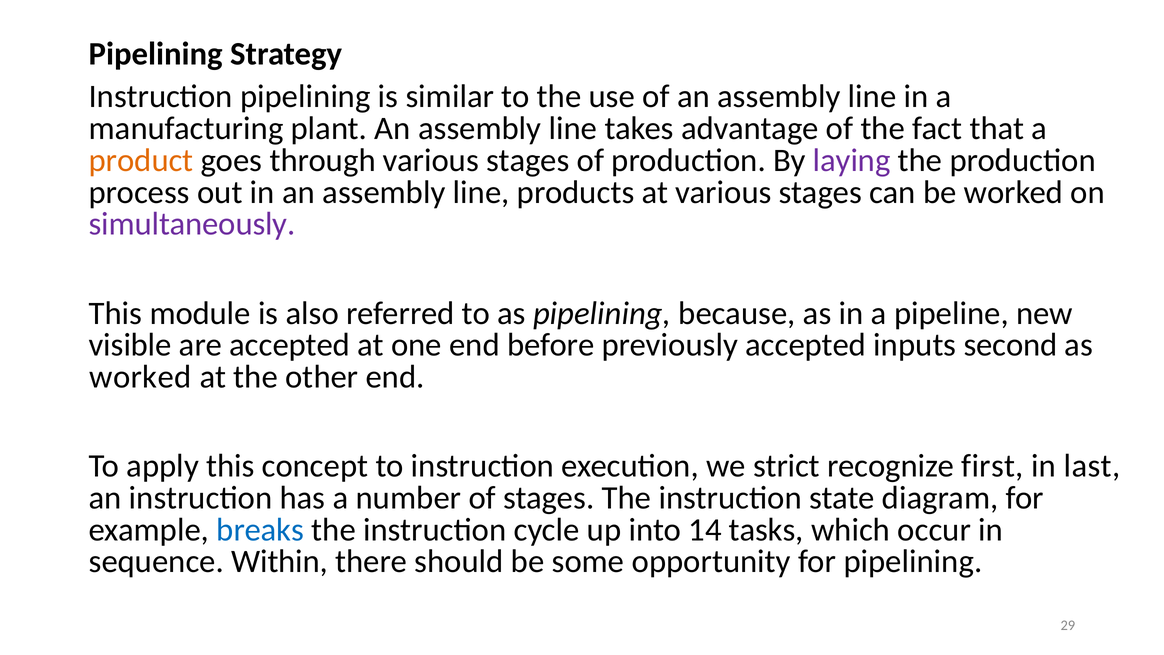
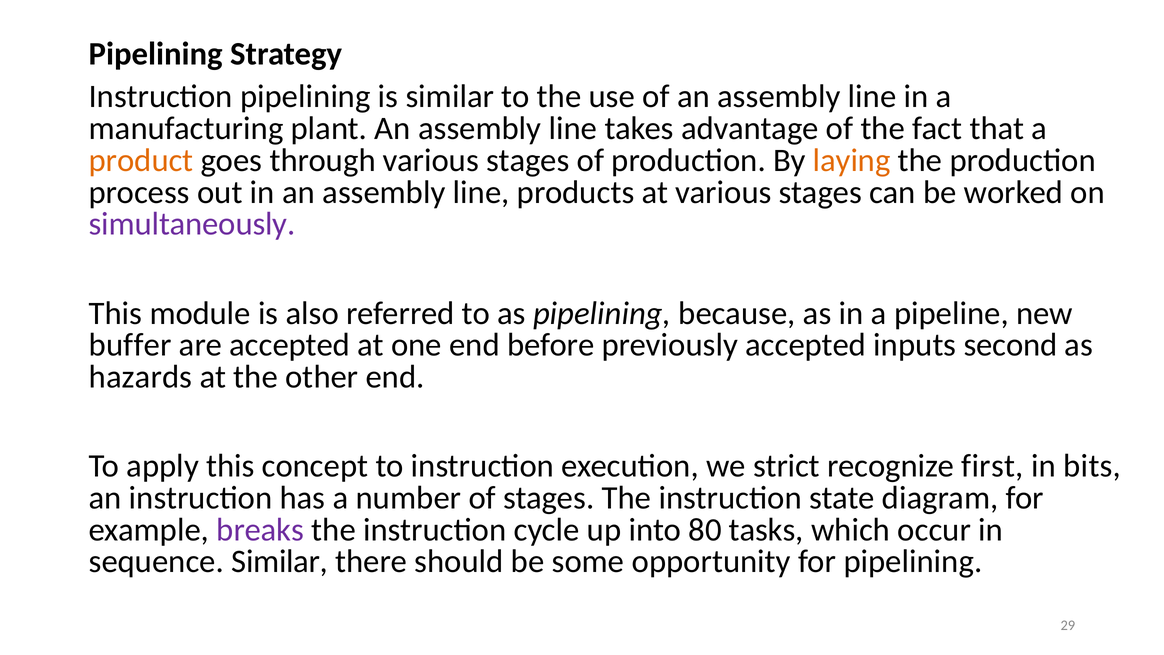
laying colour: purple -> orange
visible: visible -> buffer
worked at (140, 377): worked -> hazards
last: last -> bits
breaks colour: blue -> purple
14: 14 -> 80
sequence Within: Within -> Similar
